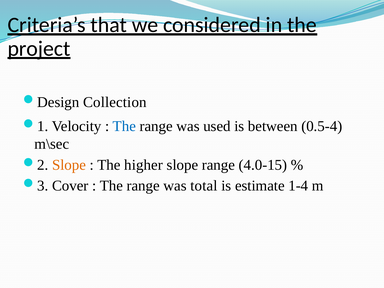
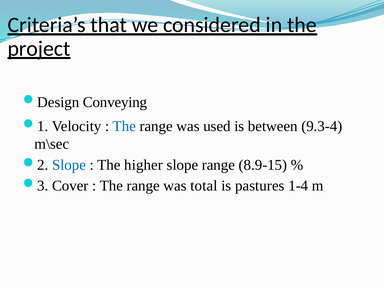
Collection: Collection -> Conveying
0.5-4: 0.5-4 -> 9.3-4
Slope at (69, 165) colour: orange -> blue
4.0-15: 4.0-15 -> 8.9-15
estimate: estimate -> pastures
